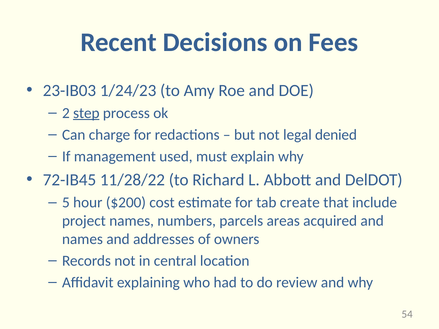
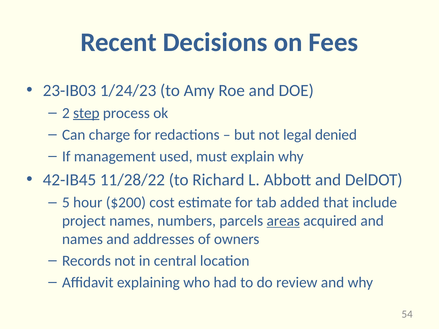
72-IB45: 72-IB45 -> 42-IB45
create: create -> added
areas underline: none -> present
